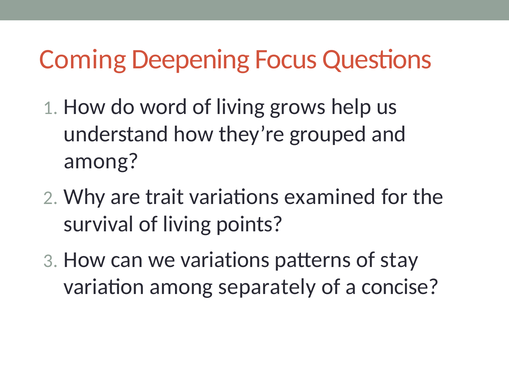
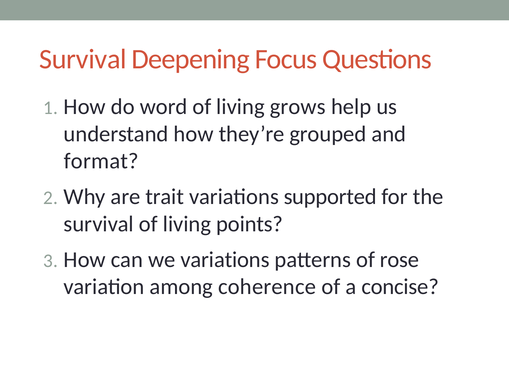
Coming at (83, 59): Coming -> Survival
among at (101, 161): among -> format
examined: examined -> supported
stay: stay -> rose
separately: separately -> coherence
